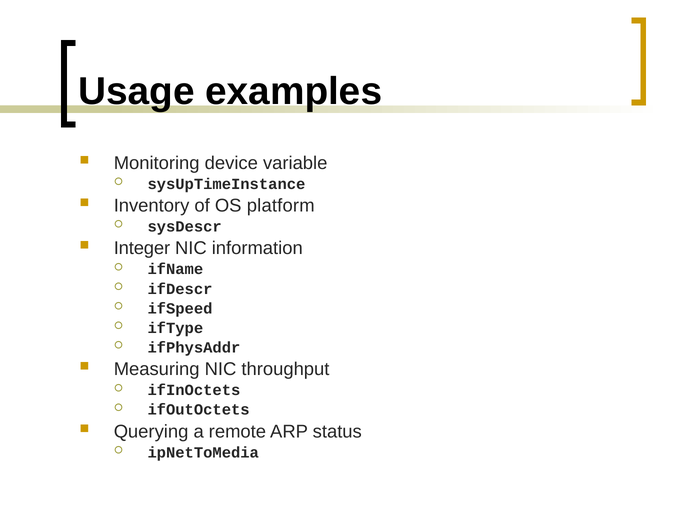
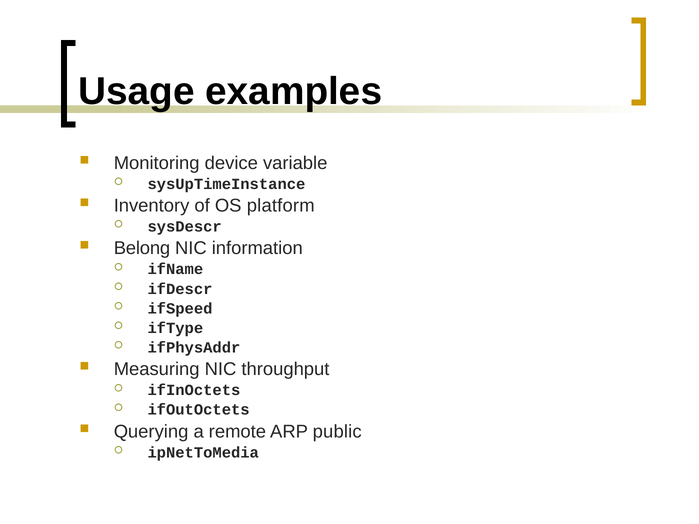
Integer: Integer -> Belong
status: status -> public
